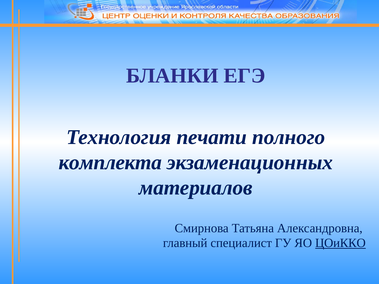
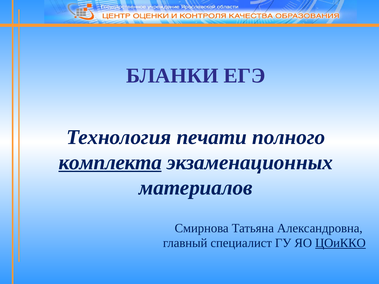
комплекта underline: none -> present
